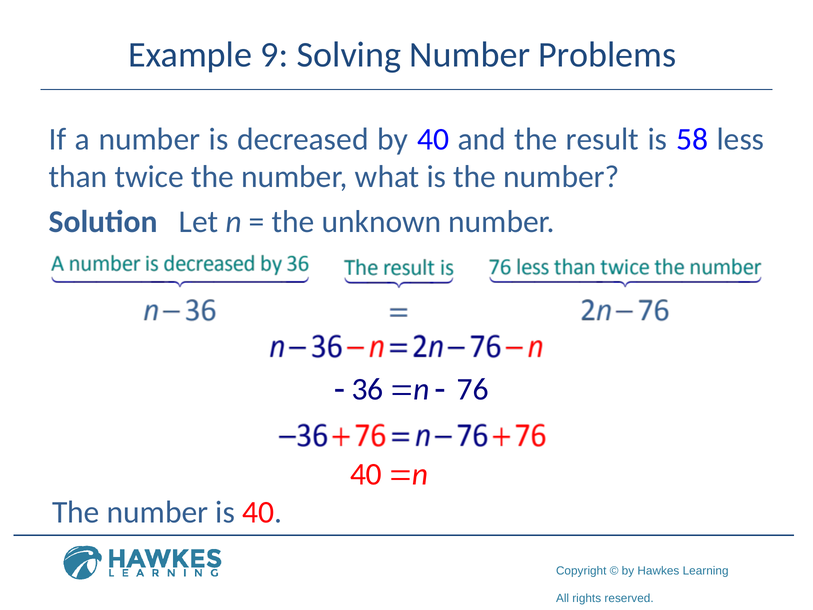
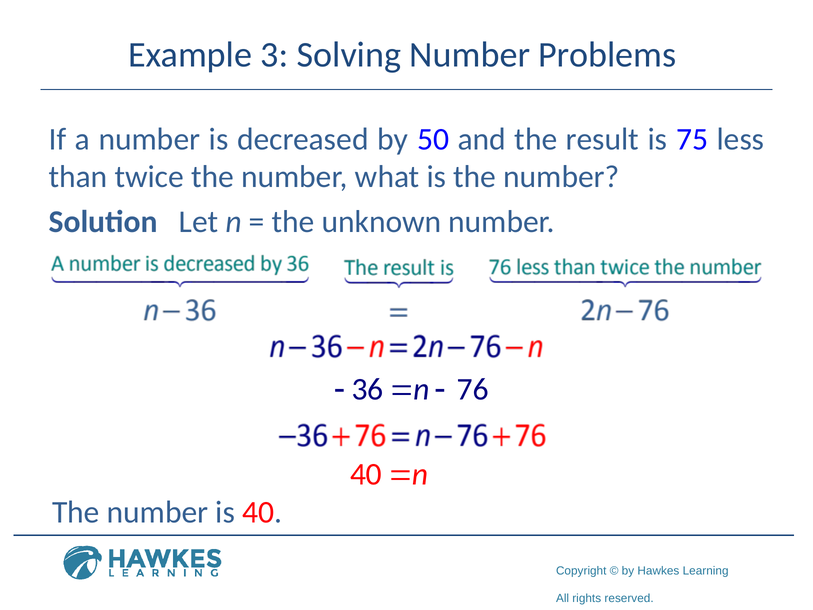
9: 9 -> 3
by 40: 40 -> 50
58: 58 -> 75
